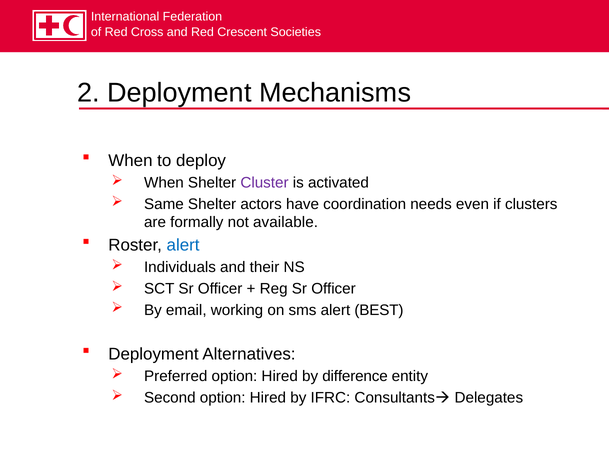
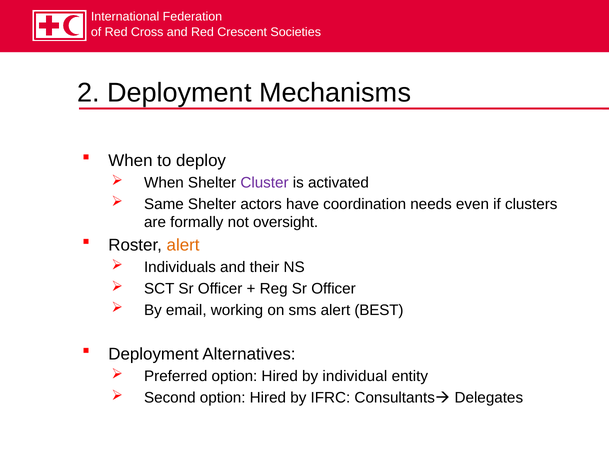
available: available -> oversight
alert at (183, 245) colour: blue -> orange
difference: difference -> individual
